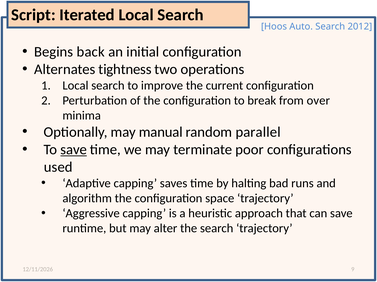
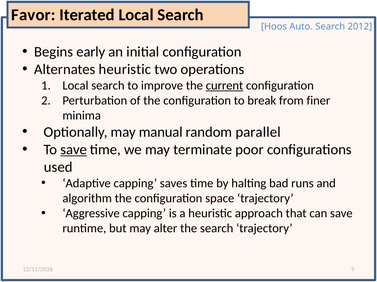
Script: Script -> Favor
back: back -> early
Alternates tightness: tightness -> heuristic
current underline: none -> present
over: over -> finer
